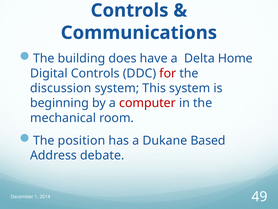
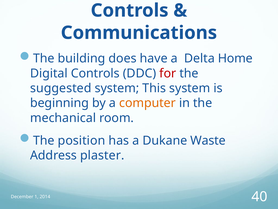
discussion: discussion -> suggested
computer colour: red -> orange
Based: Based -> Waste
debate: debate -> plaster
49: 49 -> 40
